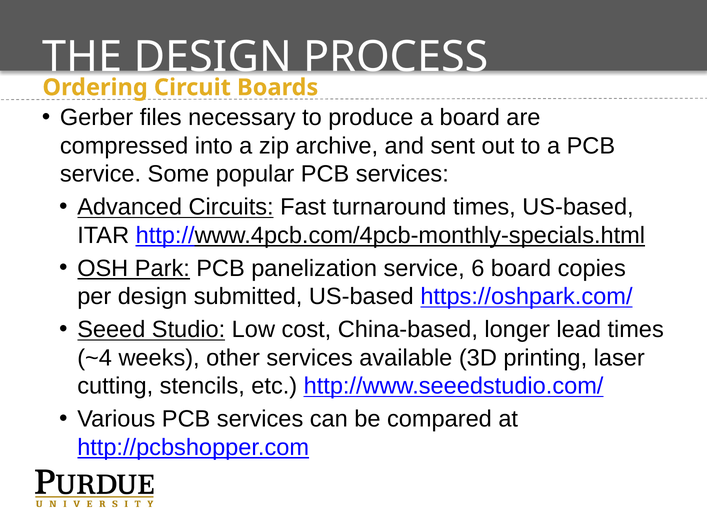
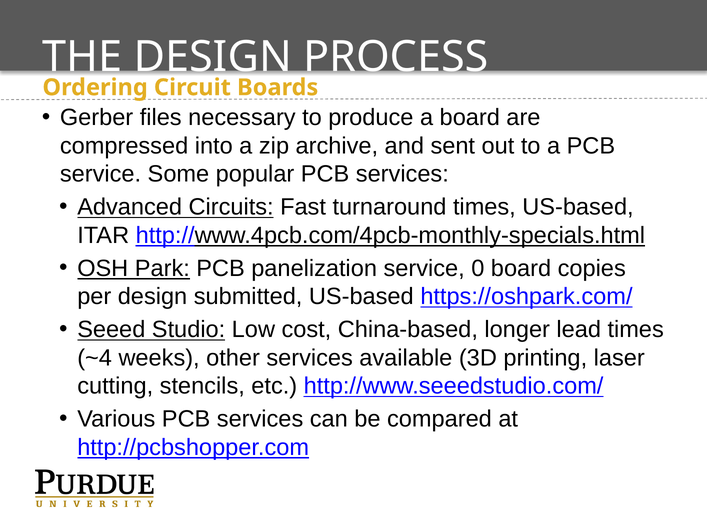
6: 6 -> 0
